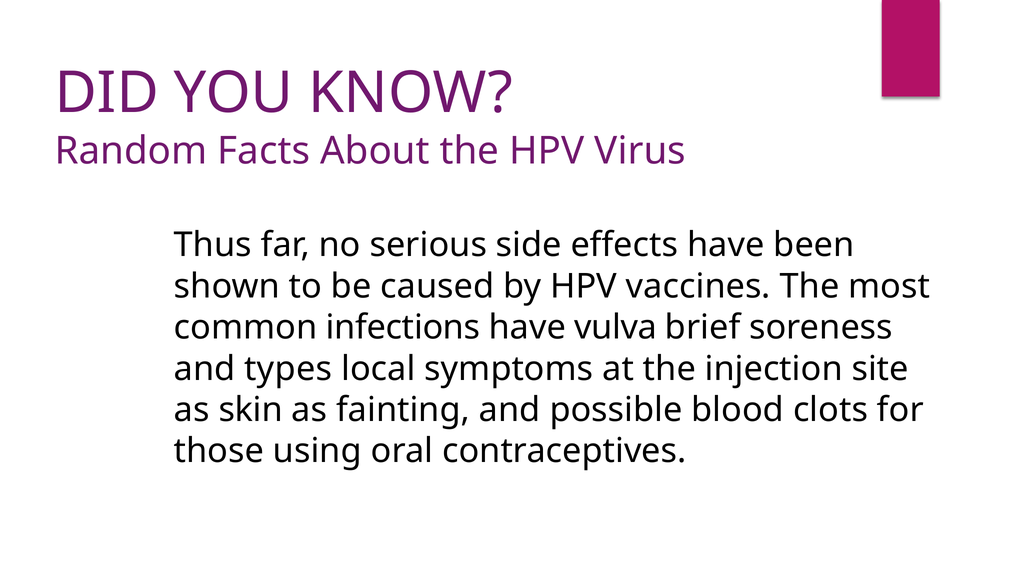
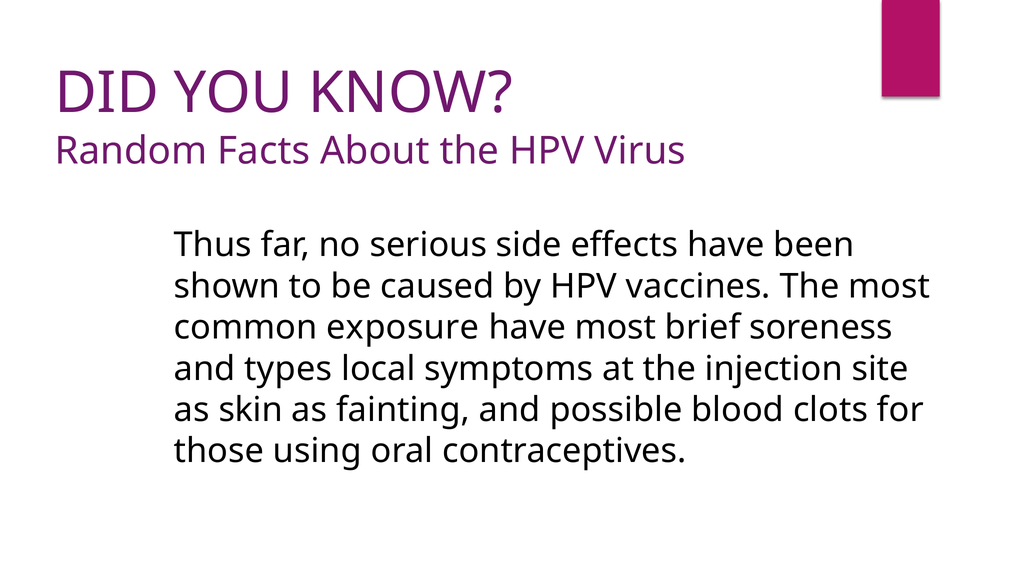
infections: infections -> exposure
have vulva: vulva -> most
